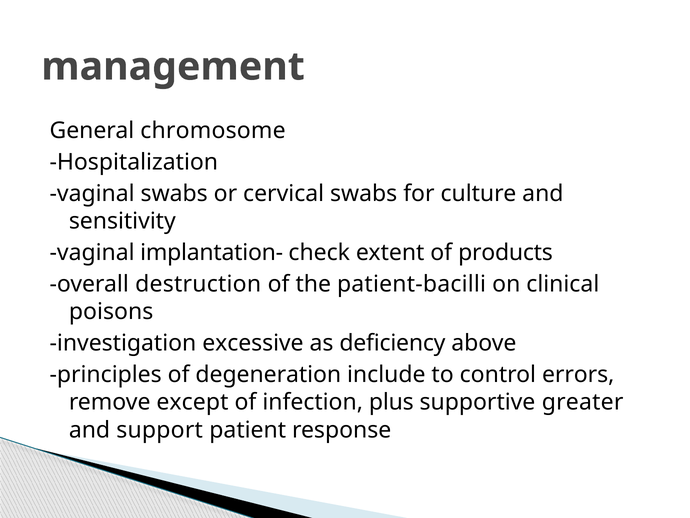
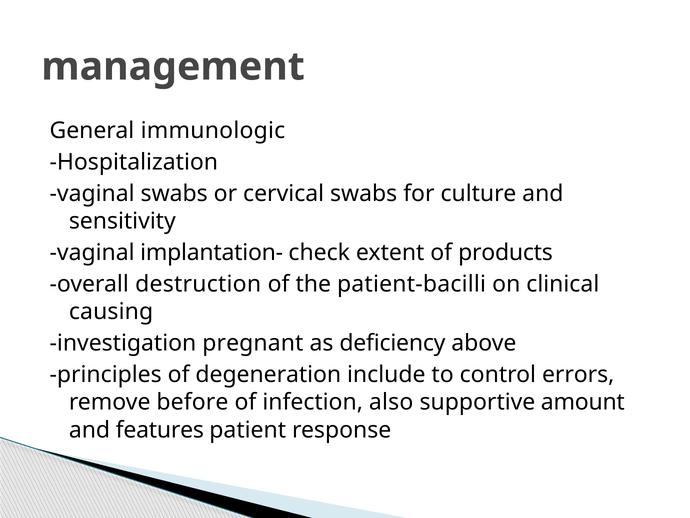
chromosome: chromosome -> immunologic
poisons: poisons -> causing
excessive: excessive -> pregnant
except: except -> before
plus: plus -> also
greater: greater -> amount
support: support -> features
